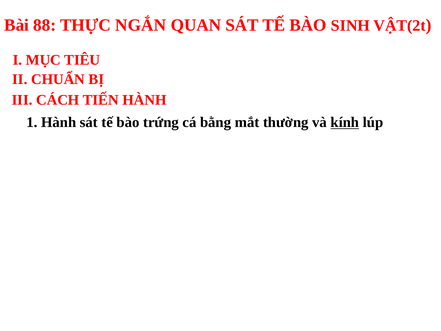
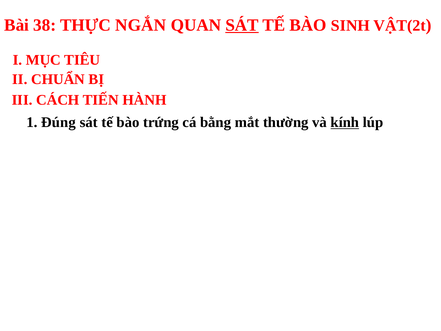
88: 88 -> 38
SÁT at (242, 25) underline: none -> present
1 Hành: Hành -> Đúng
